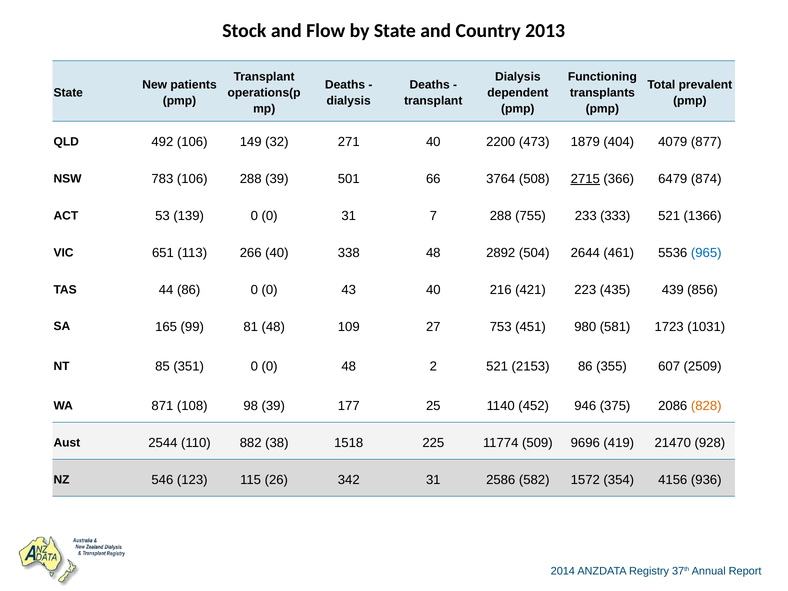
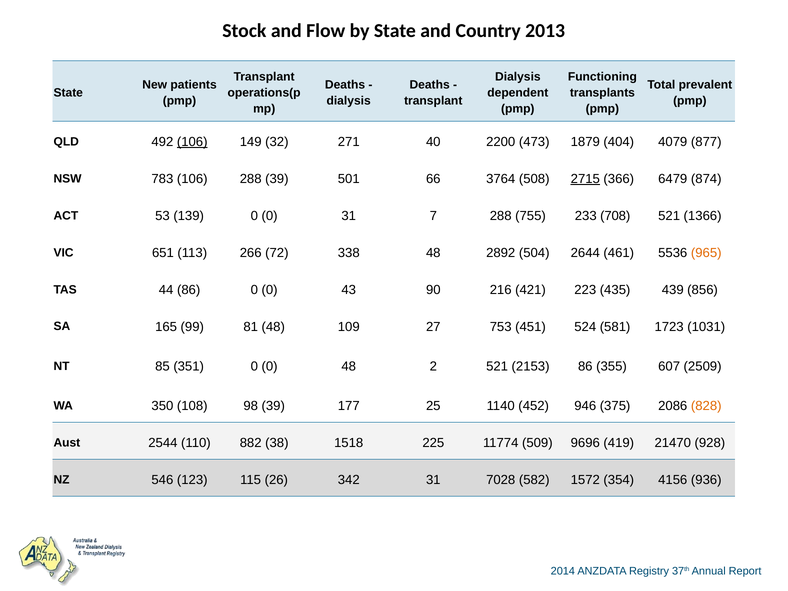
106 at (192, 142) underline: none -> present
333: 333 -> 708
266 40: 40 -> 72
965 colour: blue -> orange
43 40: 40 -> 90
980: 980 -> 524
871: 871 -> 350
2586: 2586 -> 7028
